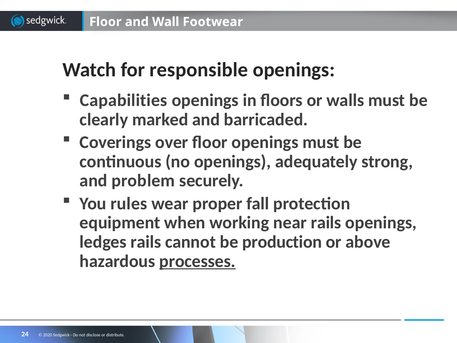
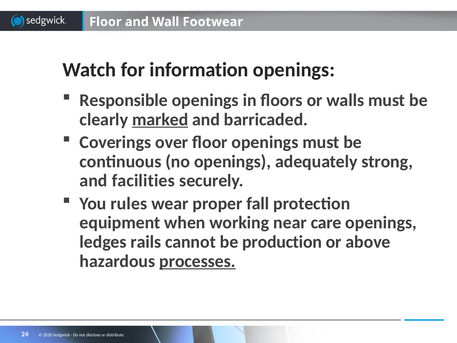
responsible: responsible -> information
Capabilities: Capabilities -> Responsible
marked underline: none -> present
problem: problem -> facilities
near rails: rails -> care
